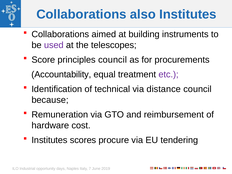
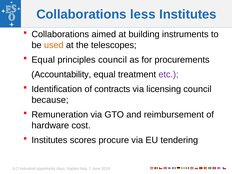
also: also -> less
used colour: purple -> orange
Score at (43, 60): Score -> Equal
technical: technical -> contracts
distance: distance -> licensing
